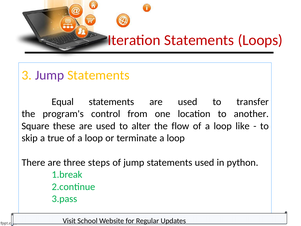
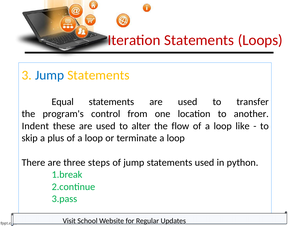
Jump at (50, 75) colour: purple -> blue
Square: Square -> Indent
true: true -> plus
